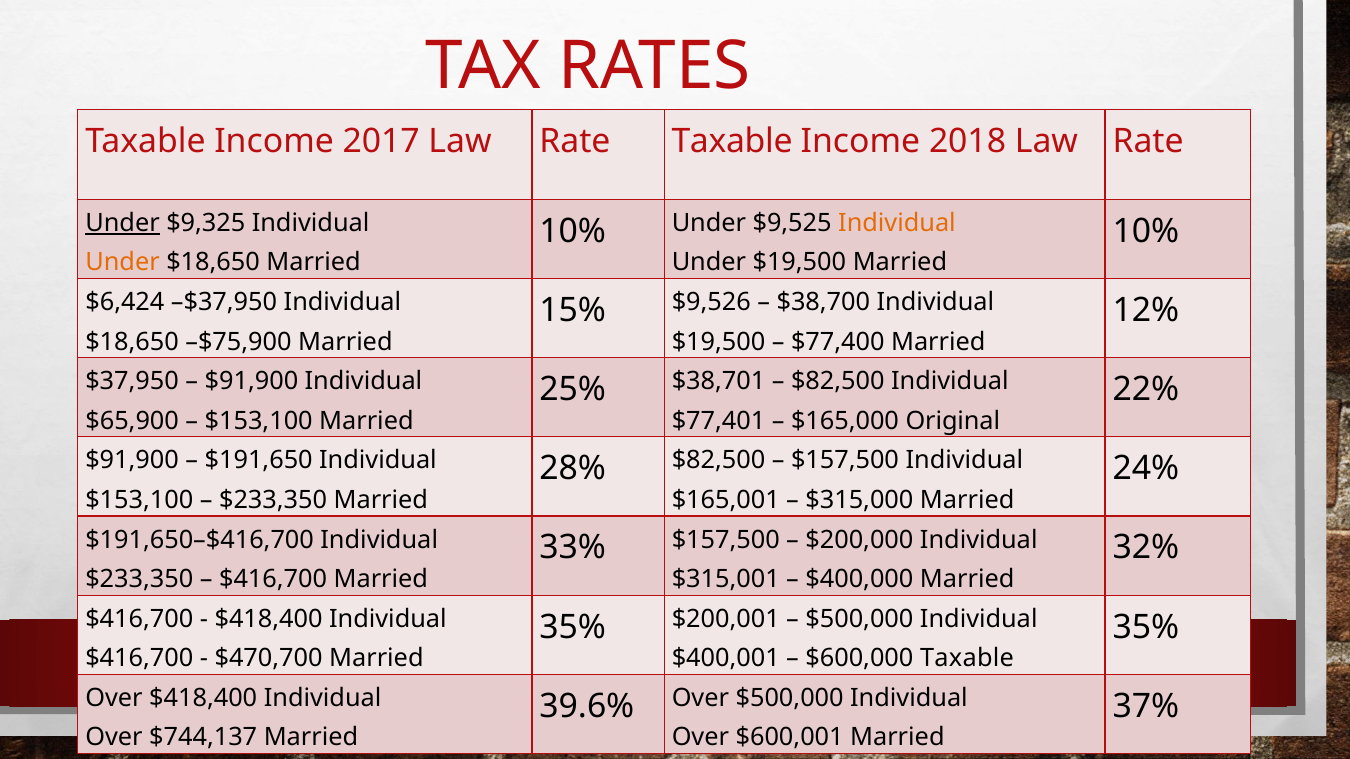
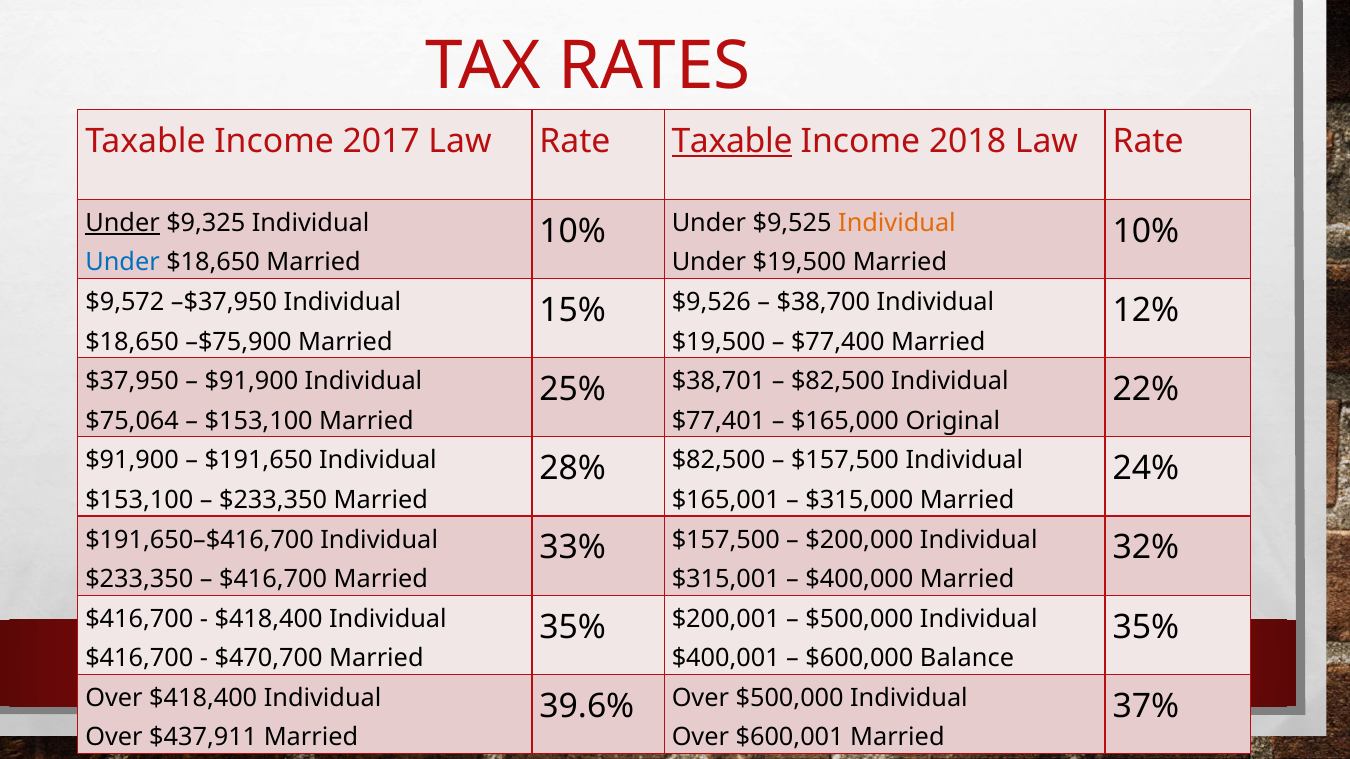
Taxable at (732, 142) underline: none -> present
Under at (123, 263) colour: orange -> blue
$6,424: $6,424 -> $9,572
$65,900: $65,900 -> $75,064
$600,000 Taxable: Taxable -> Balance
$744,137: $744,137 -> $437,911
